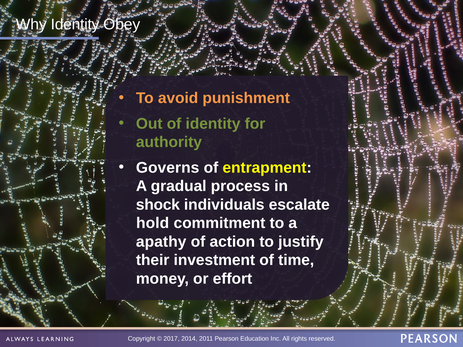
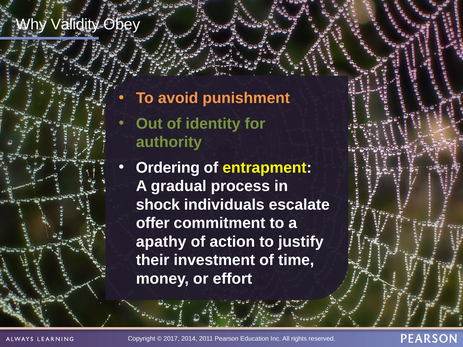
Why Identity: Identity -> Validity
Governs: Governs -> Ordering
hold: hold -> offer
